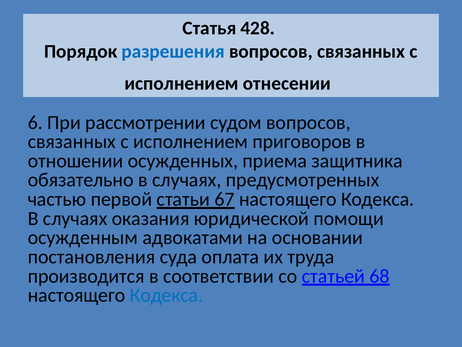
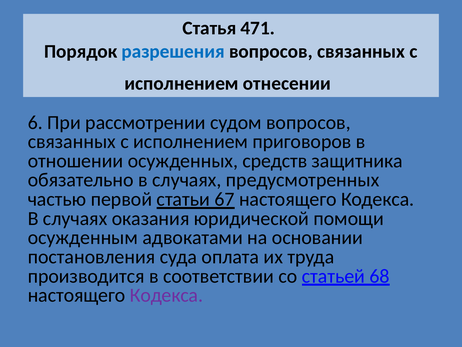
428: 428 -> 471
приема: приема -> средств
Кодекса at (166, 295) colour: blue -> purple
